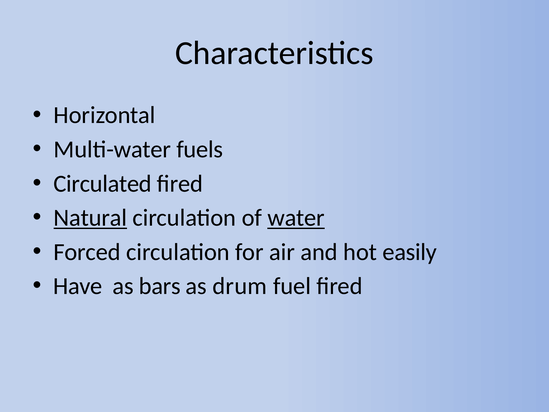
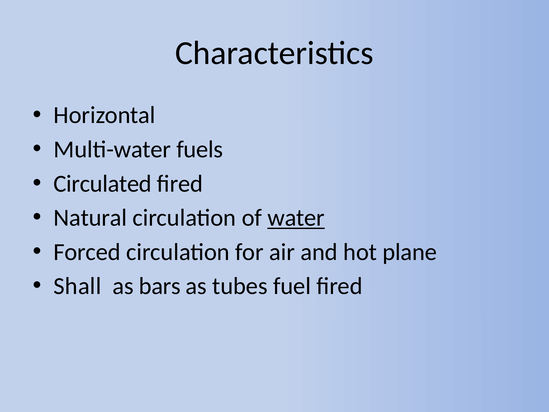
Natural underline: present -> none
easily: easily -> plane
Have: Have -> Shall
drum: drum -> tubes
